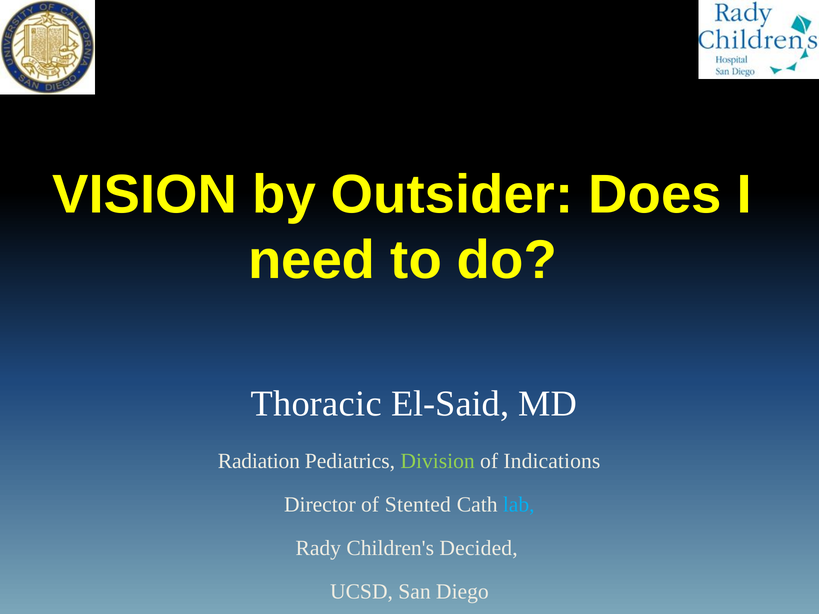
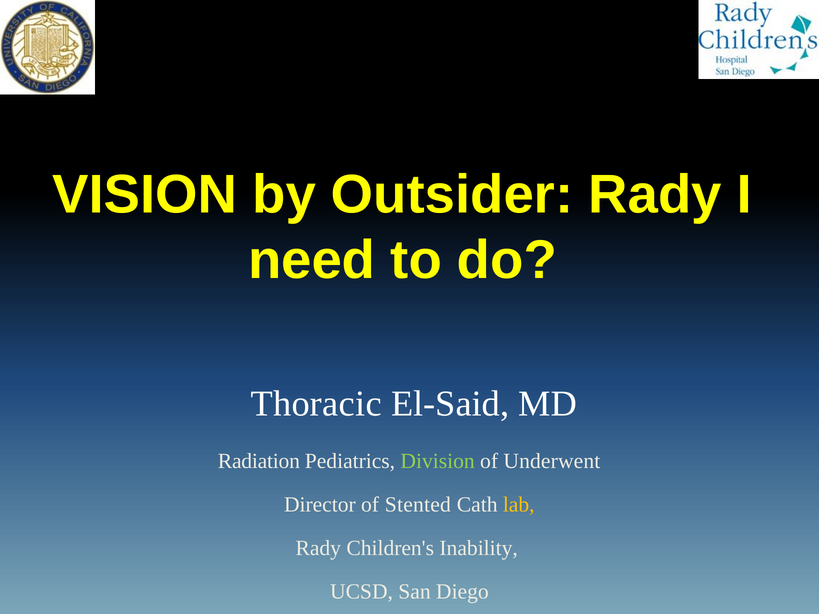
Outsider Does: Does -> Rady
Indications: Indications -> Underwent
lab colour: light blue -> yellow
Decided: Decided -> Inability
